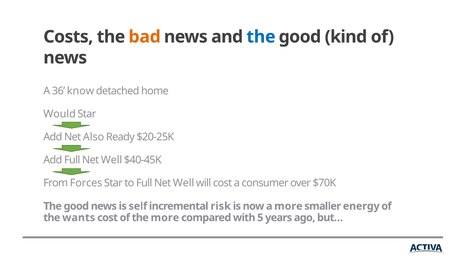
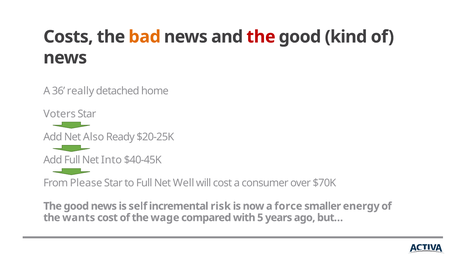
the at (261, 37) colour: blue -> red
know: know -> really
Would: Would -> Voters
Add Full Net Well: Well -> Into
Forces: Forces -> Please
a more: more -> force
the more: more -> wage
